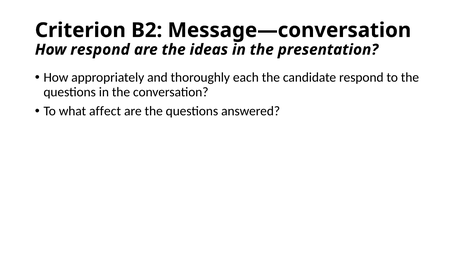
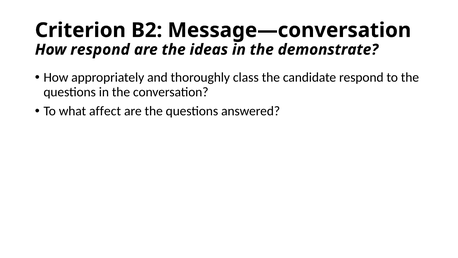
presentation: presentation -> demonstrate
each: each -> class
